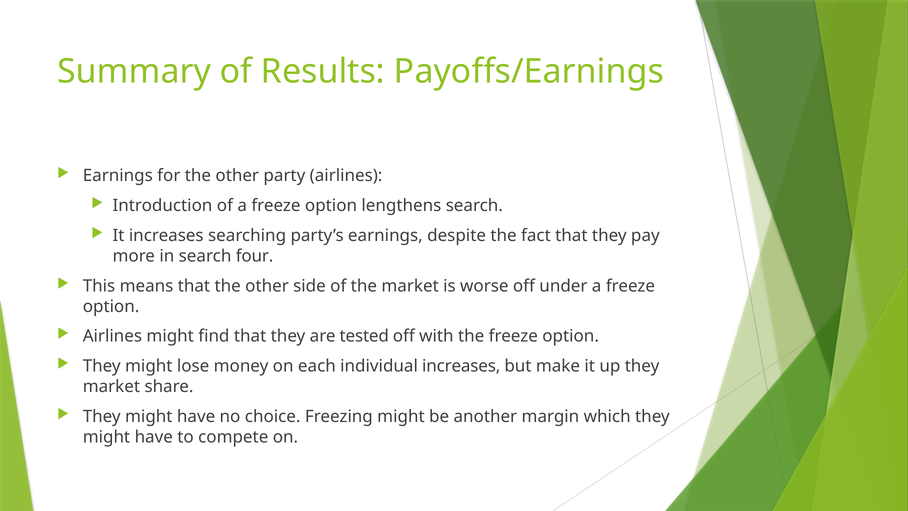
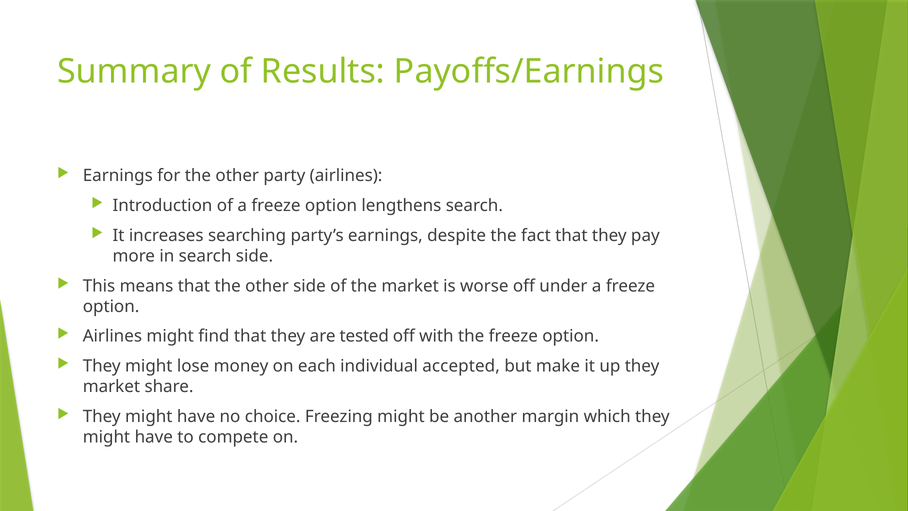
search four: four -> side
individual increases: increases -> accepted
